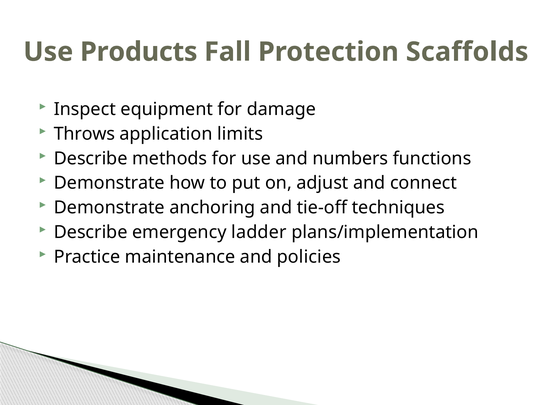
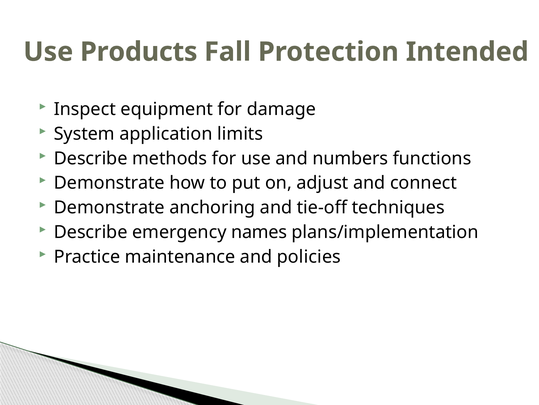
Scaffolds: Scaffolds -> Intended
Throws: Throws -> System
ladder: ladder -> names
